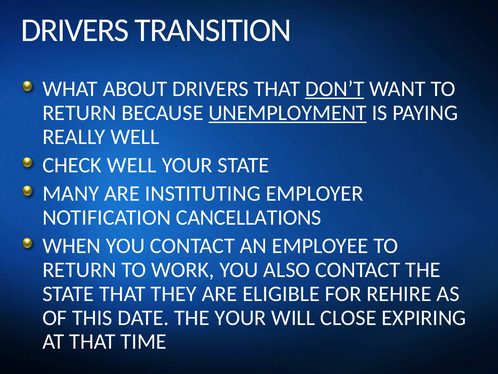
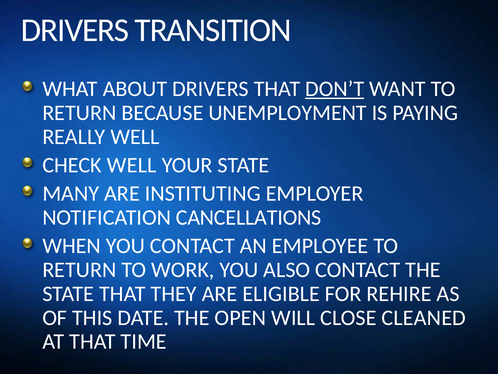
UNEMPLOYMENT underline: present -> none
THE YOUR: YOUR -> OPEN
EXPIRING: EXPIRING -> CLEANED
